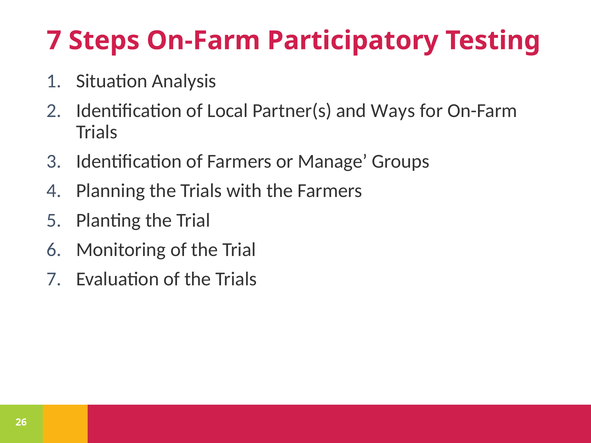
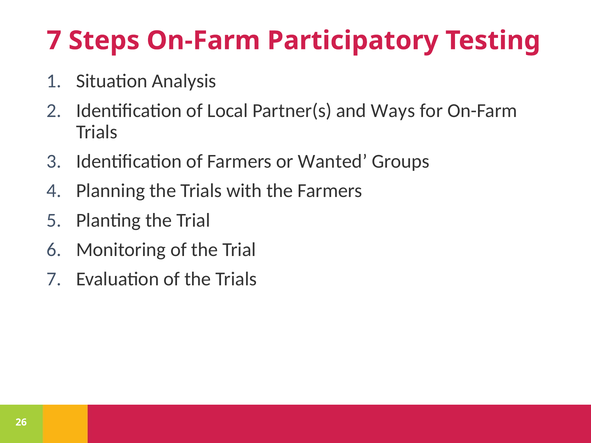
Manage: Manage -> Wanted
